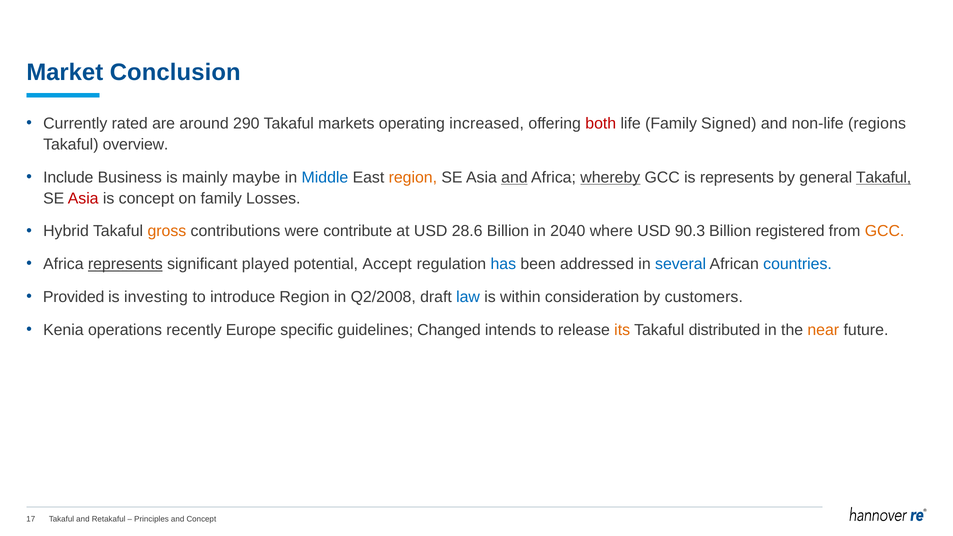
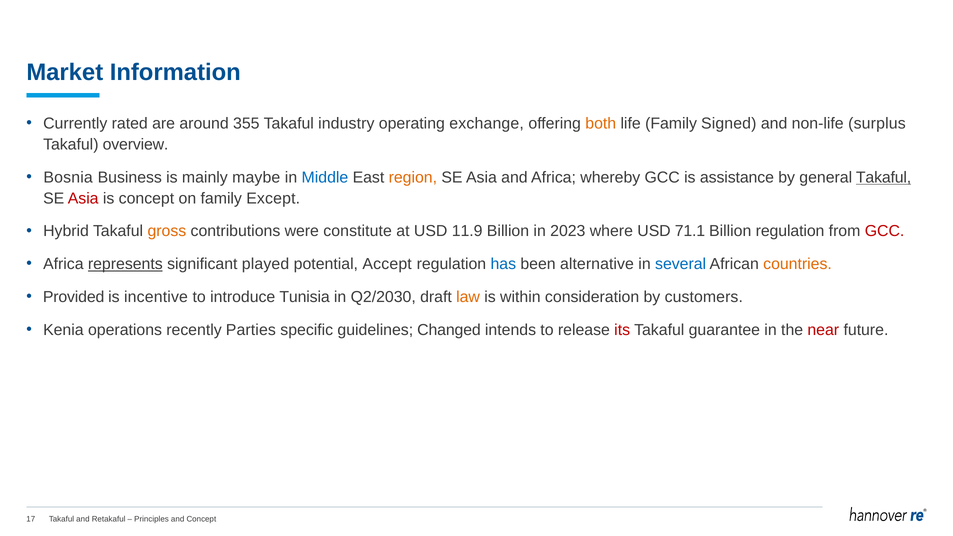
Conclusion: Conclusion -> Information
290: 290 -> 355
markets: markets -> industry
increased: increased -> exchange
both colour: red -> orange
regions: regions -> surplus
Include: Include -> Bosnia
and at (514, 177) underline: present -> none
whereby underline: present -> none
is represents: represents -> assistance
Losses: Losses -> Except
contribute: contribute -> constitute
28.6: 28.6 -> 11.9
2040: 2040 -> 2023
90.3: 90.3 -> 71.1
Billion registered: registered -> regulation
GCC at (885, 231) colour: orange -> red
addressed: addressed -> alternative
countries colour: blue -> orange
investing: investing -> incentive
introduce Region: Region -> Tunisia
Q2/2008: Q2/2008 -> Q2/2030
law colour: blue -> orange
Europe: Europe -> Parties
its colour: orange -> red
distributed: distributed -> guarantee
near colour: orange -> red
